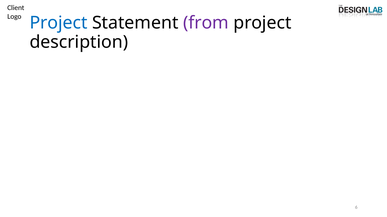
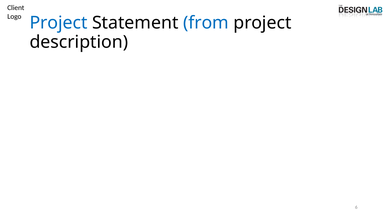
from colour: purple -> blue
